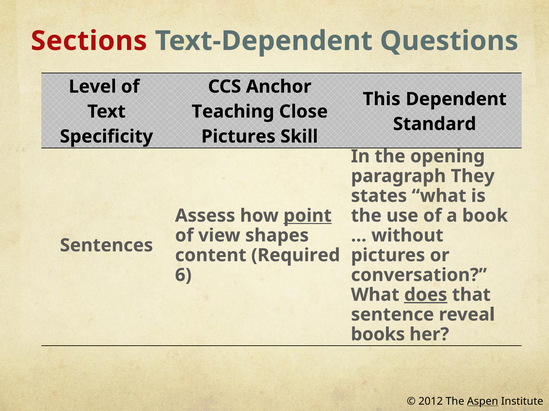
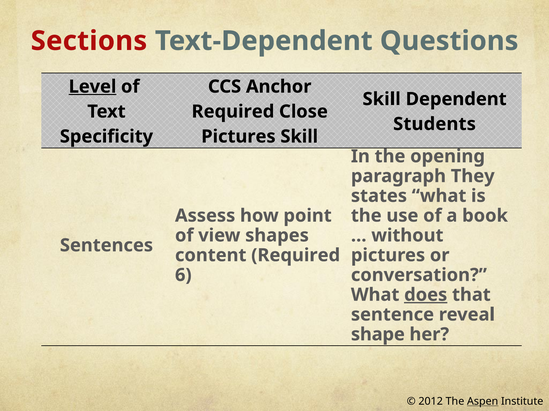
Level underline: none -> present
This at (382, 99): This -> Skill
Teaching at (233, 112): Teaching -> Required
Standard: Standard -> Students
point underline: present -> none
books: books -> shape
